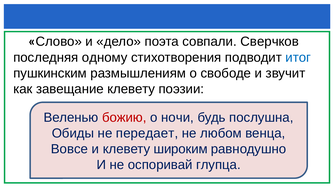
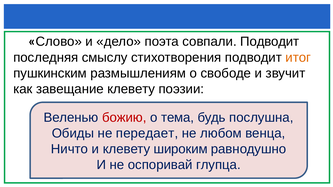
совпали Сверчков: Сверчков -> Подводит
одному: одному -> смыслу
итог colour: blue -> orange
ночи: ночи -> тема
Вовсе: Вовсе -> Ничто
